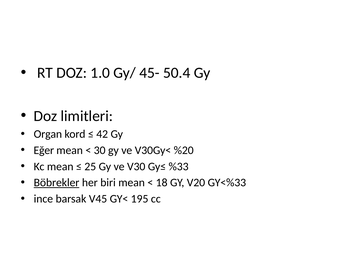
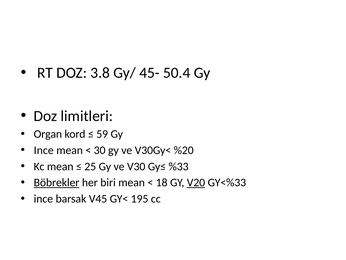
1.0: 1.0 -> 3.8
42: 42 -> 59
Eğer at (44, 150): Eğer -> Ince
V20 underline: none -> present
